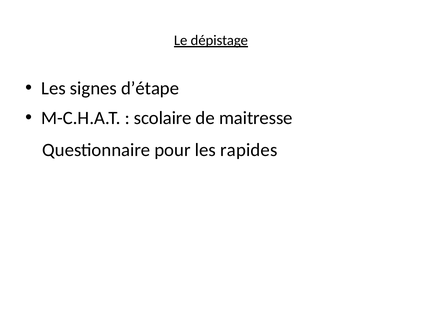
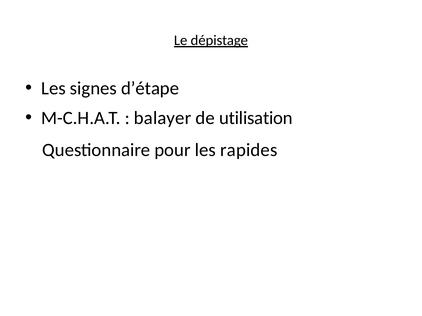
scolaire: scolaire -> balayer
maitresse: maitresse -> utilisation
